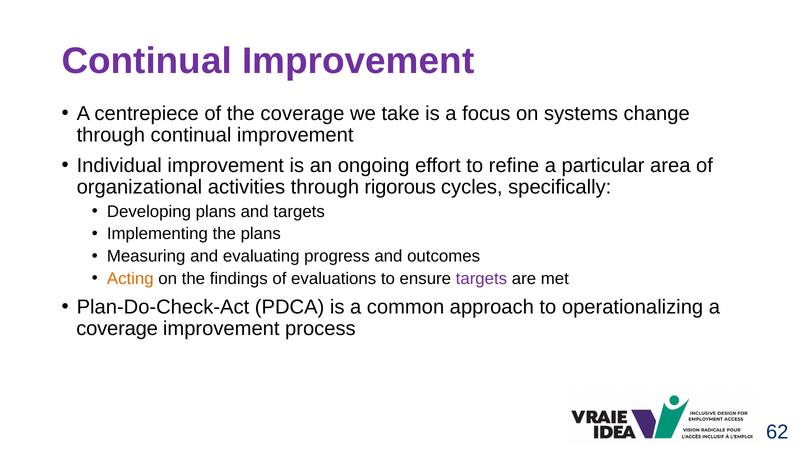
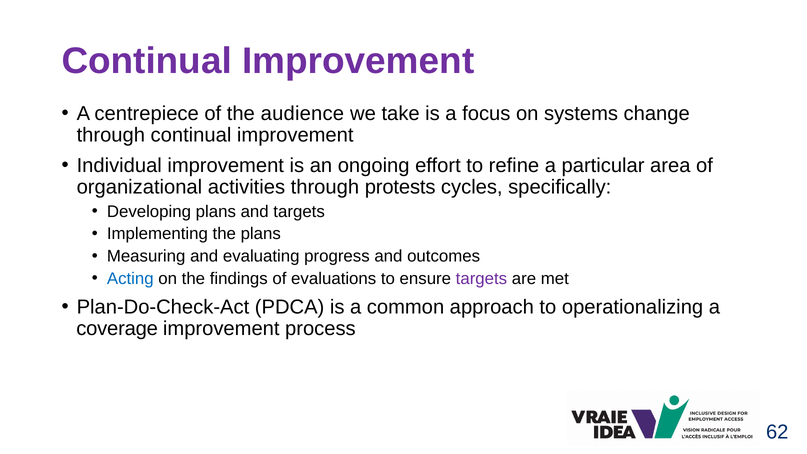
the coverage: coverage -> audience
rigorous: rigorous -> protests
Acting colour: orange -> blue
